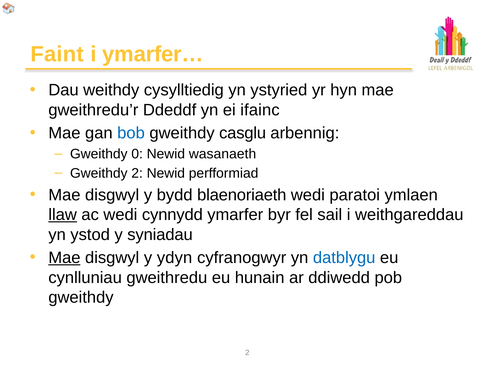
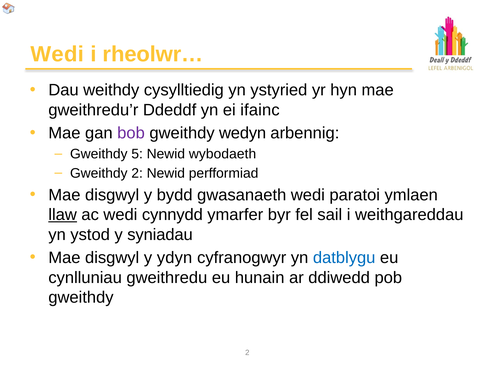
Faint at (57, 54): Faint -> Wedi
ymarfer…: ymarfer… -> rheolwr…
bob colour: blue -> purple
casglu: casglu -> wedyn
0: 0 -> 5
wasanaeth: wasanaeth -> wybodaeth
blaenoriaeth: blaenoriaeth -> gwasanaeth
Mae at (64, 258) underline: present -> none
